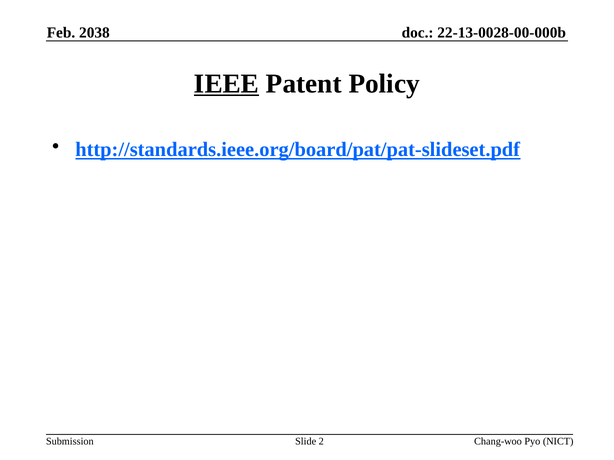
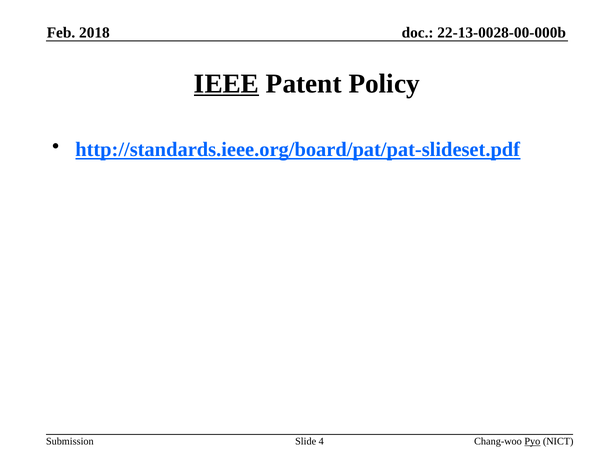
2038: 2038 -> 2018
2: 2 -> 4
Pyo underline: none -> present
